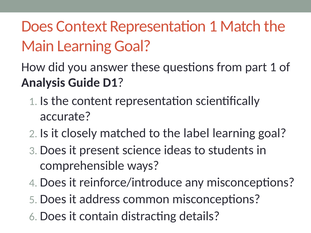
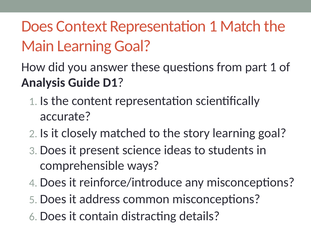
label: label -> story
